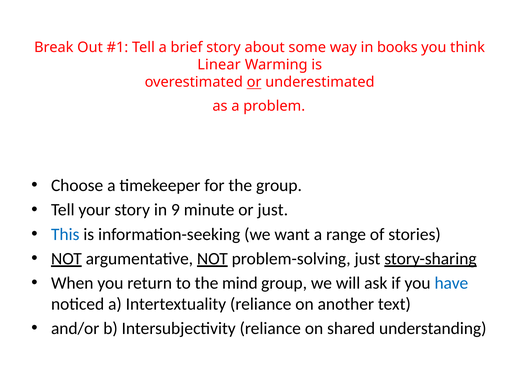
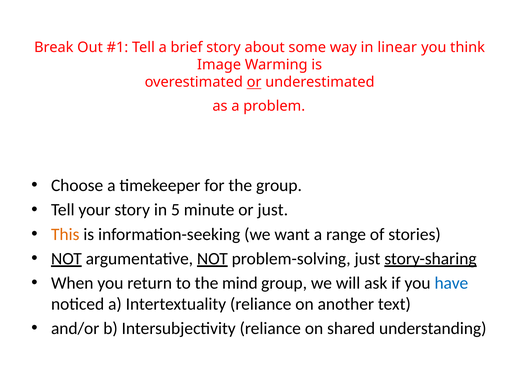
books: books -> linear
Linear: Linear -> Image
9: 9 -> 5
This colour: blue -> orange
